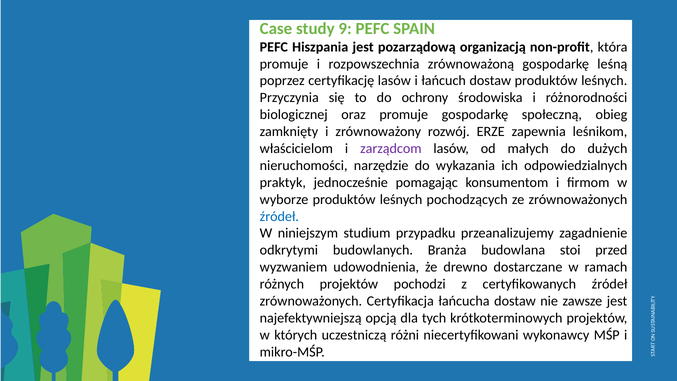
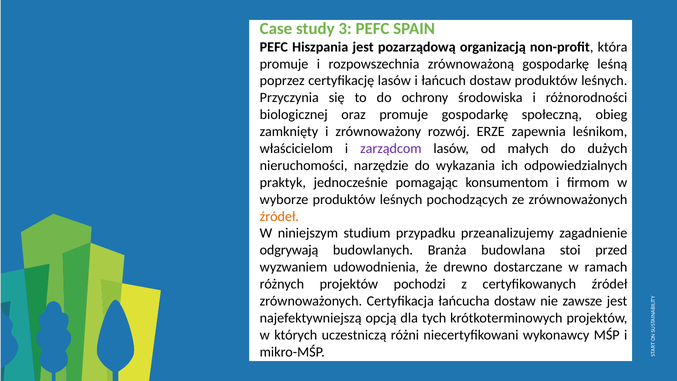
9: 9 -> 3
źródeł at (279, 216) colour: blue -> orange
odkrytymi: odkrytymi -> odgrywają
